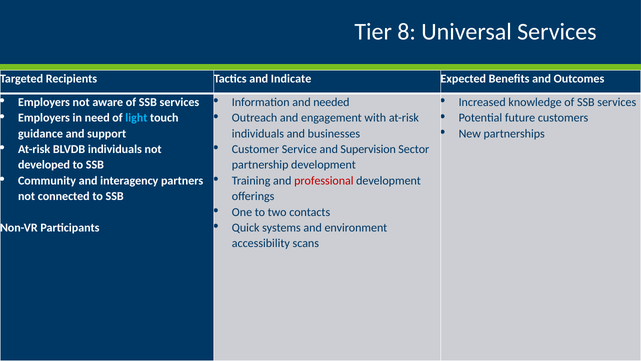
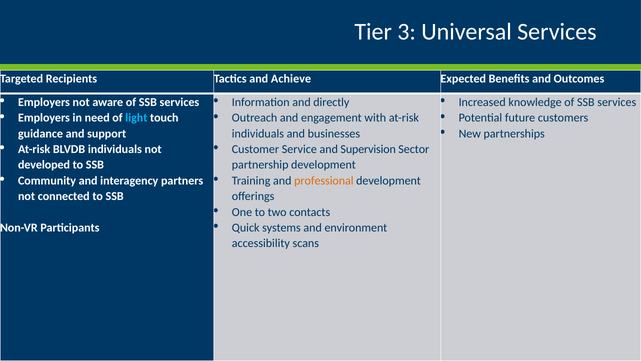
8: 8 -> 3
Indicate: Indicate -> Achieve
needed: needed -> directly
professional colour: red -> orange
